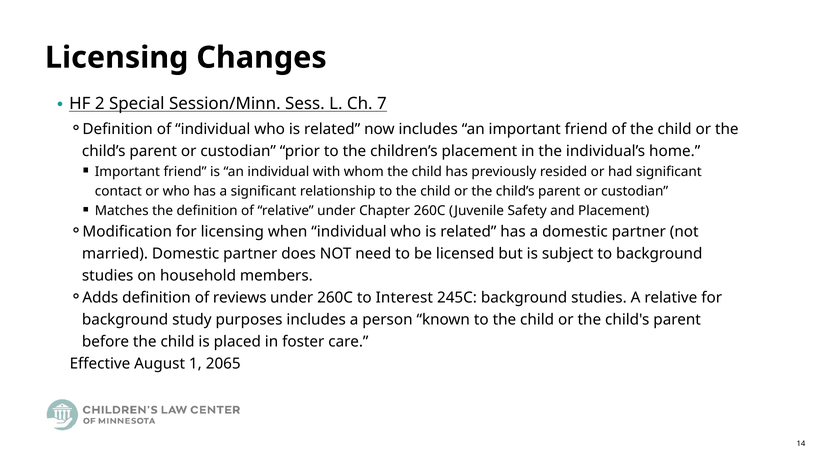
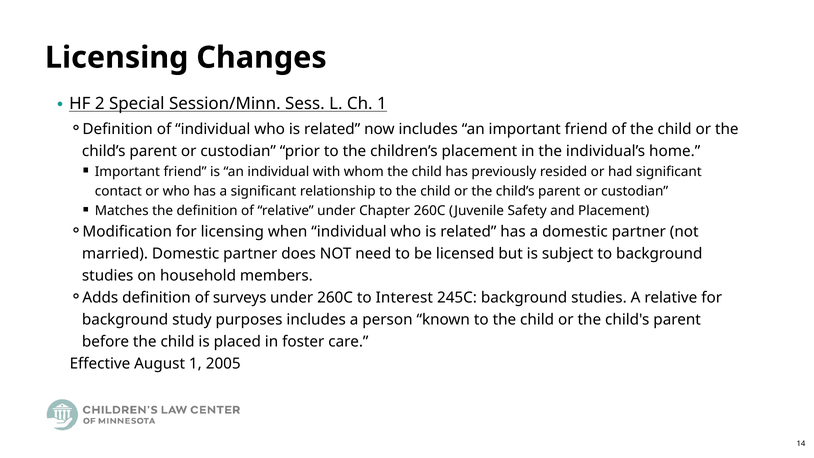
Ch 7: 7 -> 1
reviews: reviews -> surveys
2065: 2065 -> 2005
